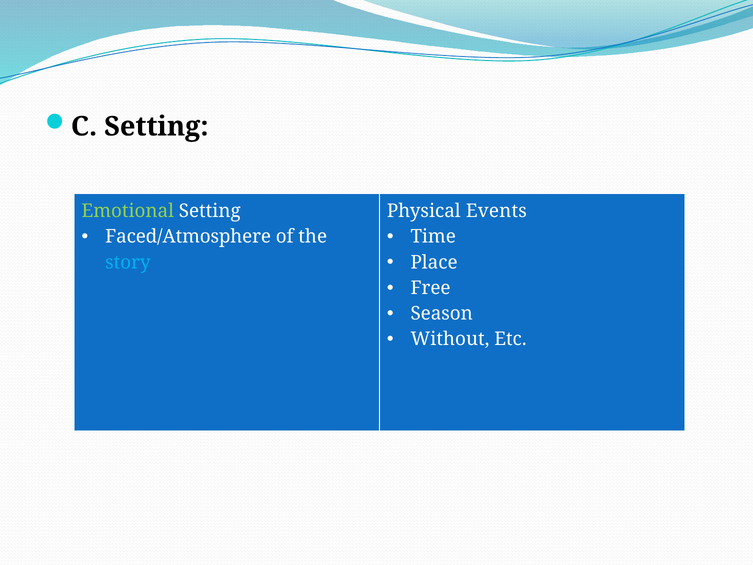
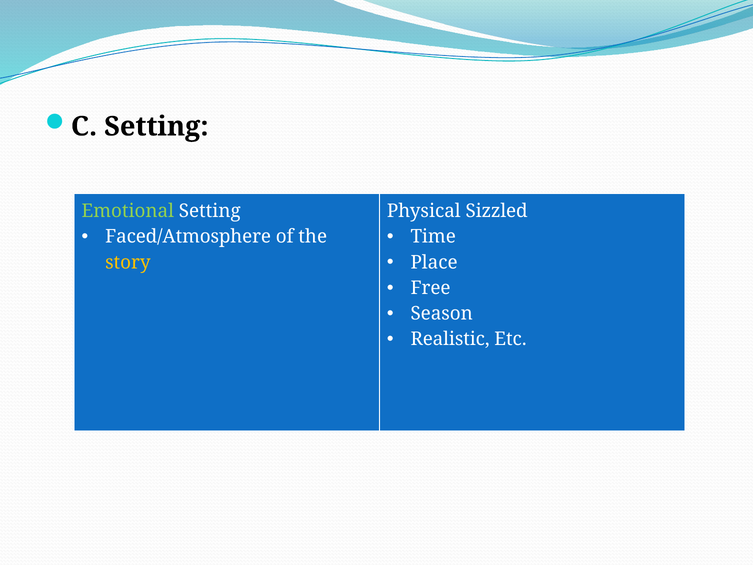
Events: Events -> Sizzled
story colour: light blue -> yellow
Without: Without -> Realistic
